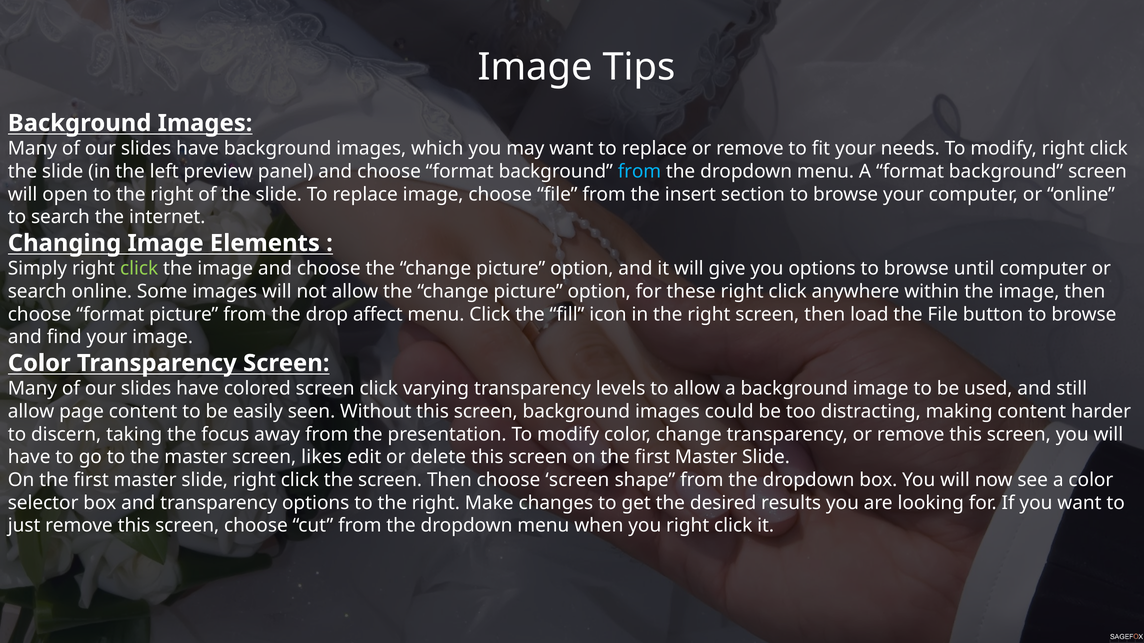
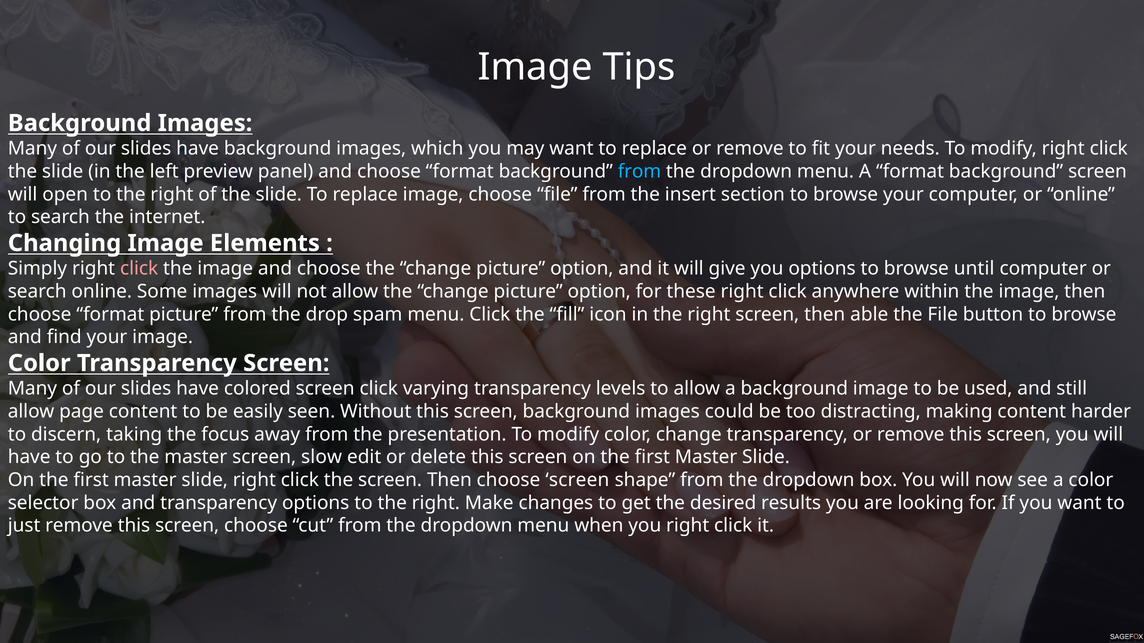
click at (139, 269) colour: light green -> pink
affect: affect -> spam
load: load -> able
likes: likes -> slow
